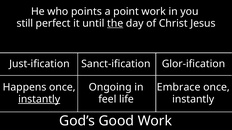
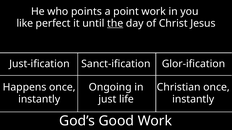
still: still -> like
Embrace: Embrace -> Christian
instantly at (39, 99) underline: present -> none
feel: feel -> just
